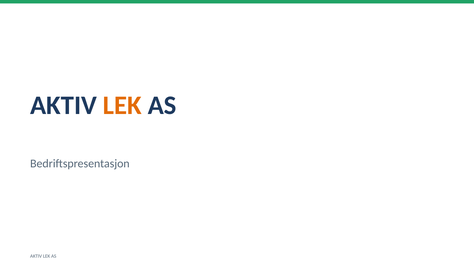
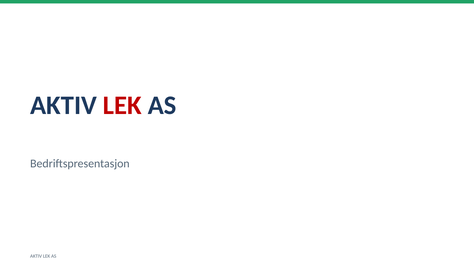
LEK at (122, 105) colour: orange -> red
